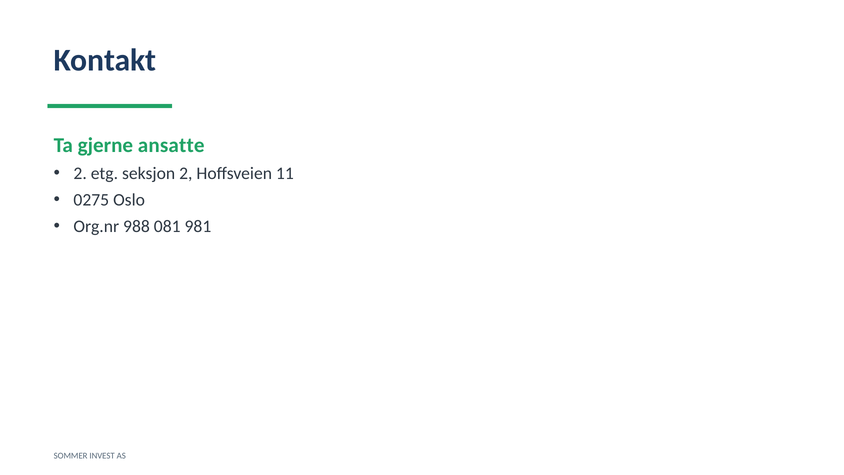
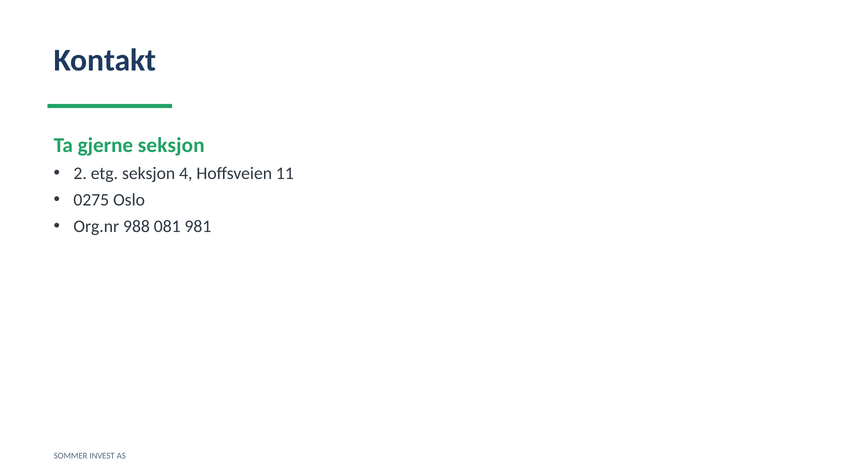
gjerne ansatte: ansatte -> seksjon
seksjon 2: 2 -> 4
